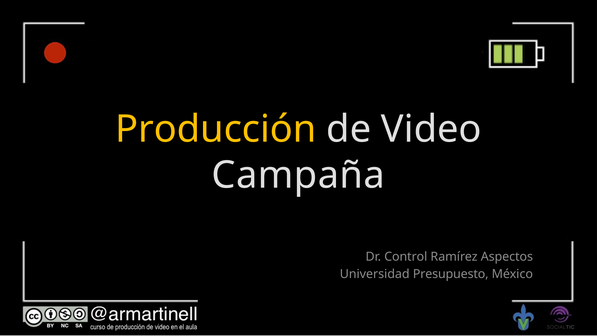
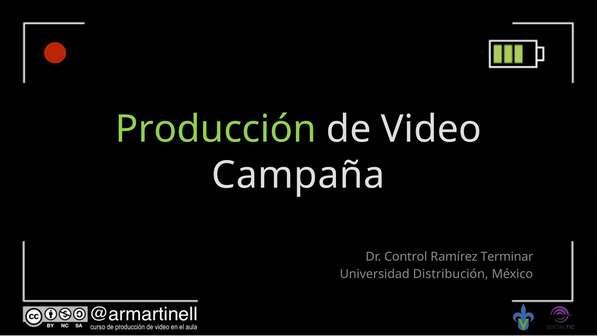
Producción colour: yellow -> light green
Aspectos: Aspectos -> Terminar
Presupuesto: Presupuesto -> Distribución
